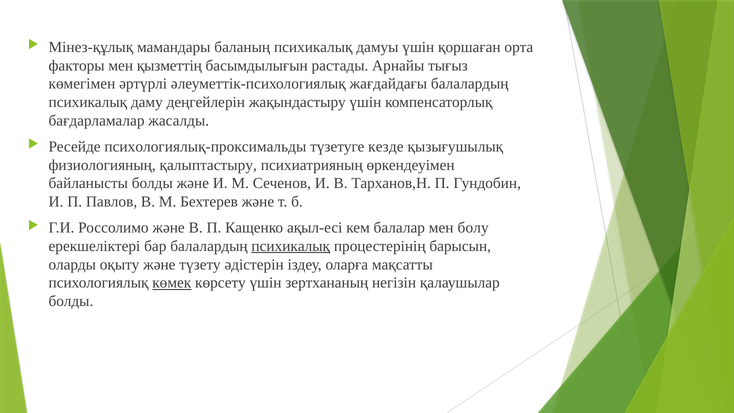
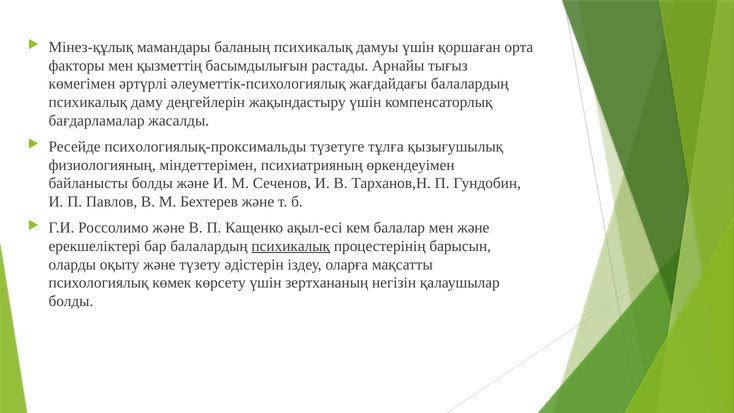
кезде: кезде -> тұлға
қалыптастыру: қалыптастыру -> міндеттерімен
мен болу: болу -> және
көмек underline: present -> none
